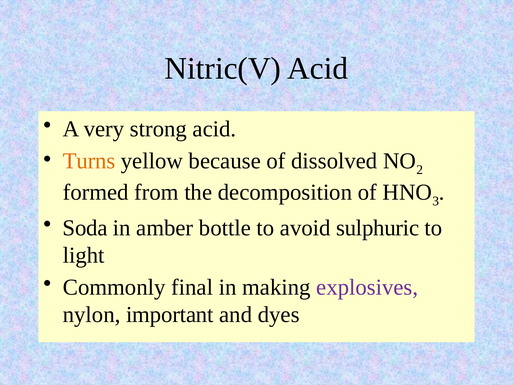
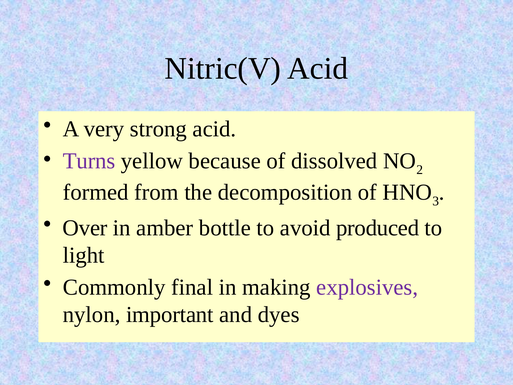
Turns colour: orange -> purple
Soda: Soda -> Over
sulphuric: sulphuric -> produced
